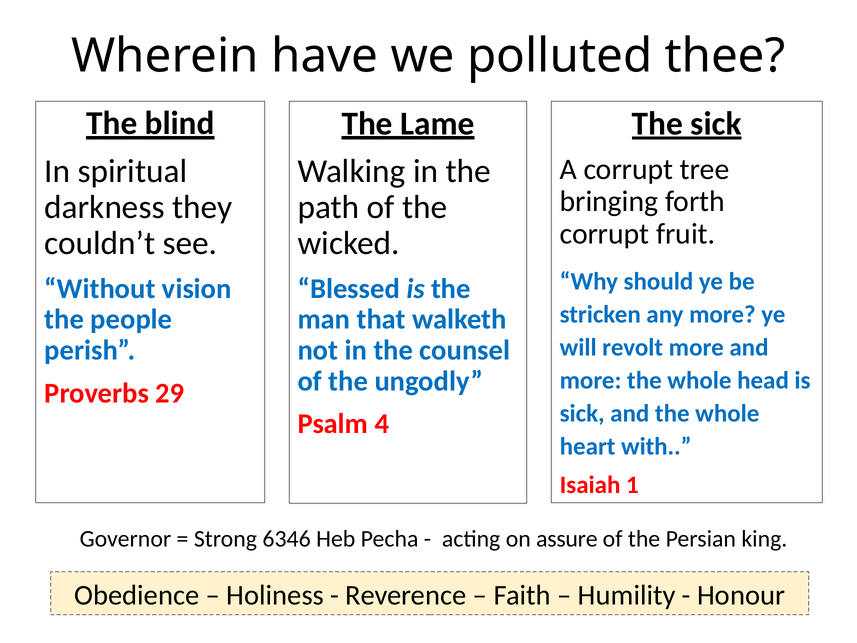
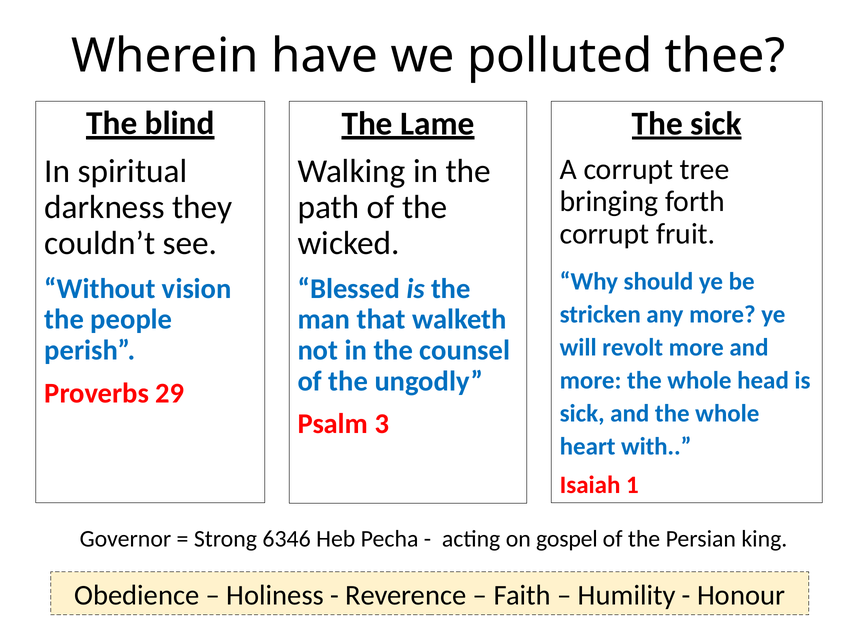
4: 4 -> 3
assure: assure -> gospel
